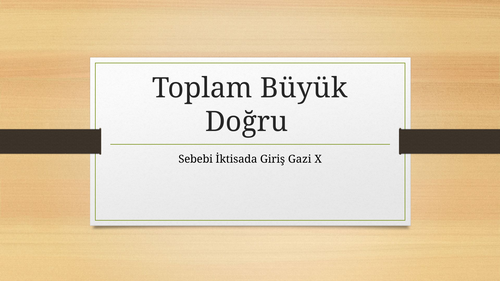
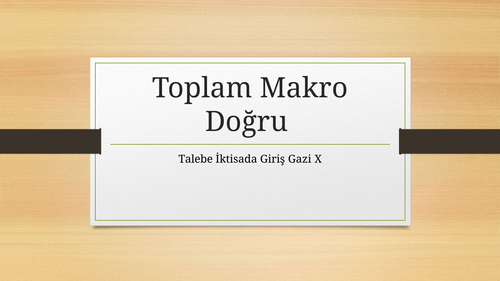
Büyük: Büyük -> Makro
Sebebi: Sebebi -> Talebe
